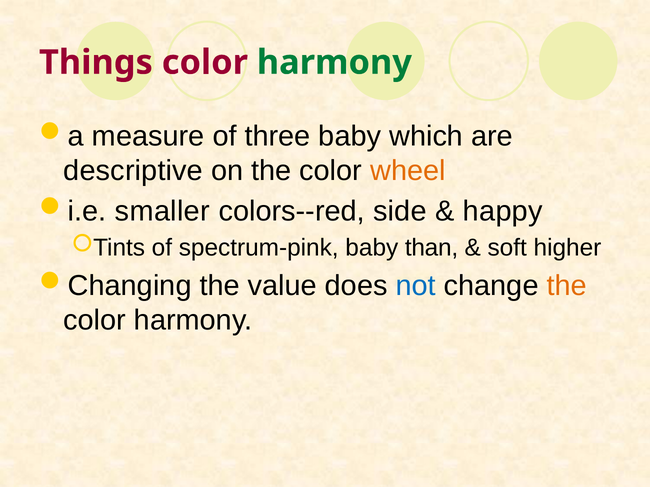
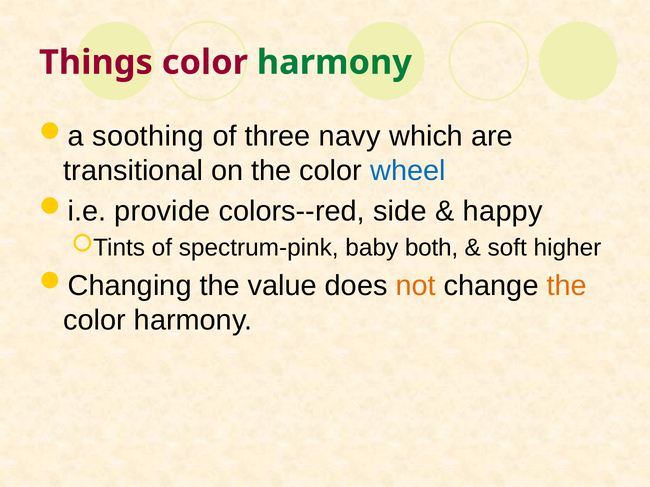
measure: measure -> soothing
three baby: baby -> navy
descriptive: descriptive -> transitional
wheel colour: orange -> blue
smaller: smaller -> provide
than: than -> both
not colour: blue -> orange
